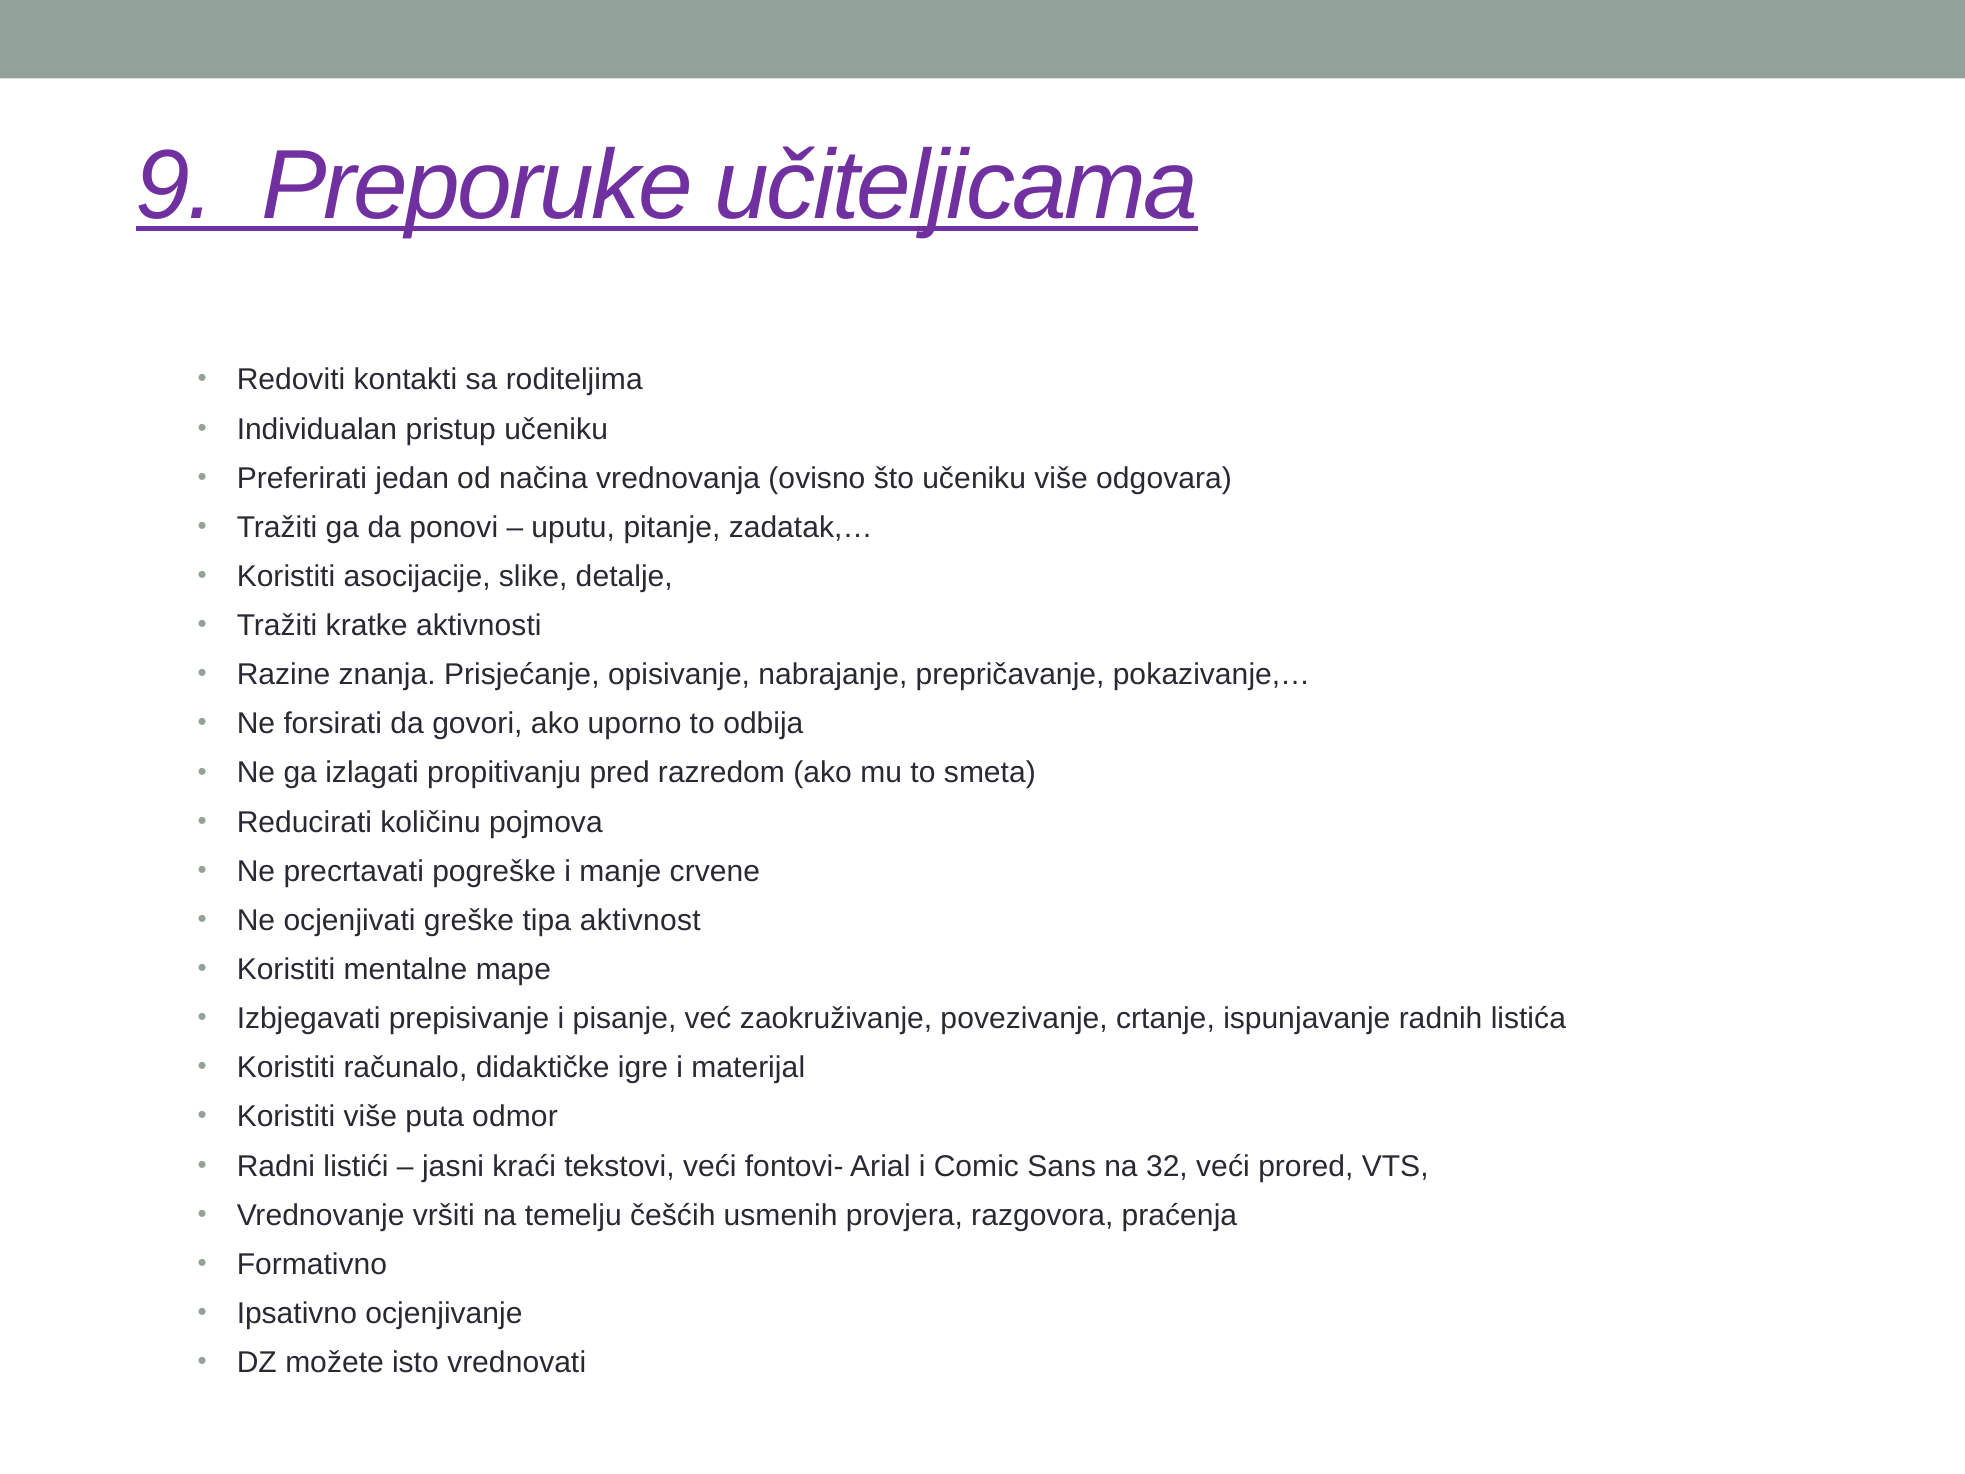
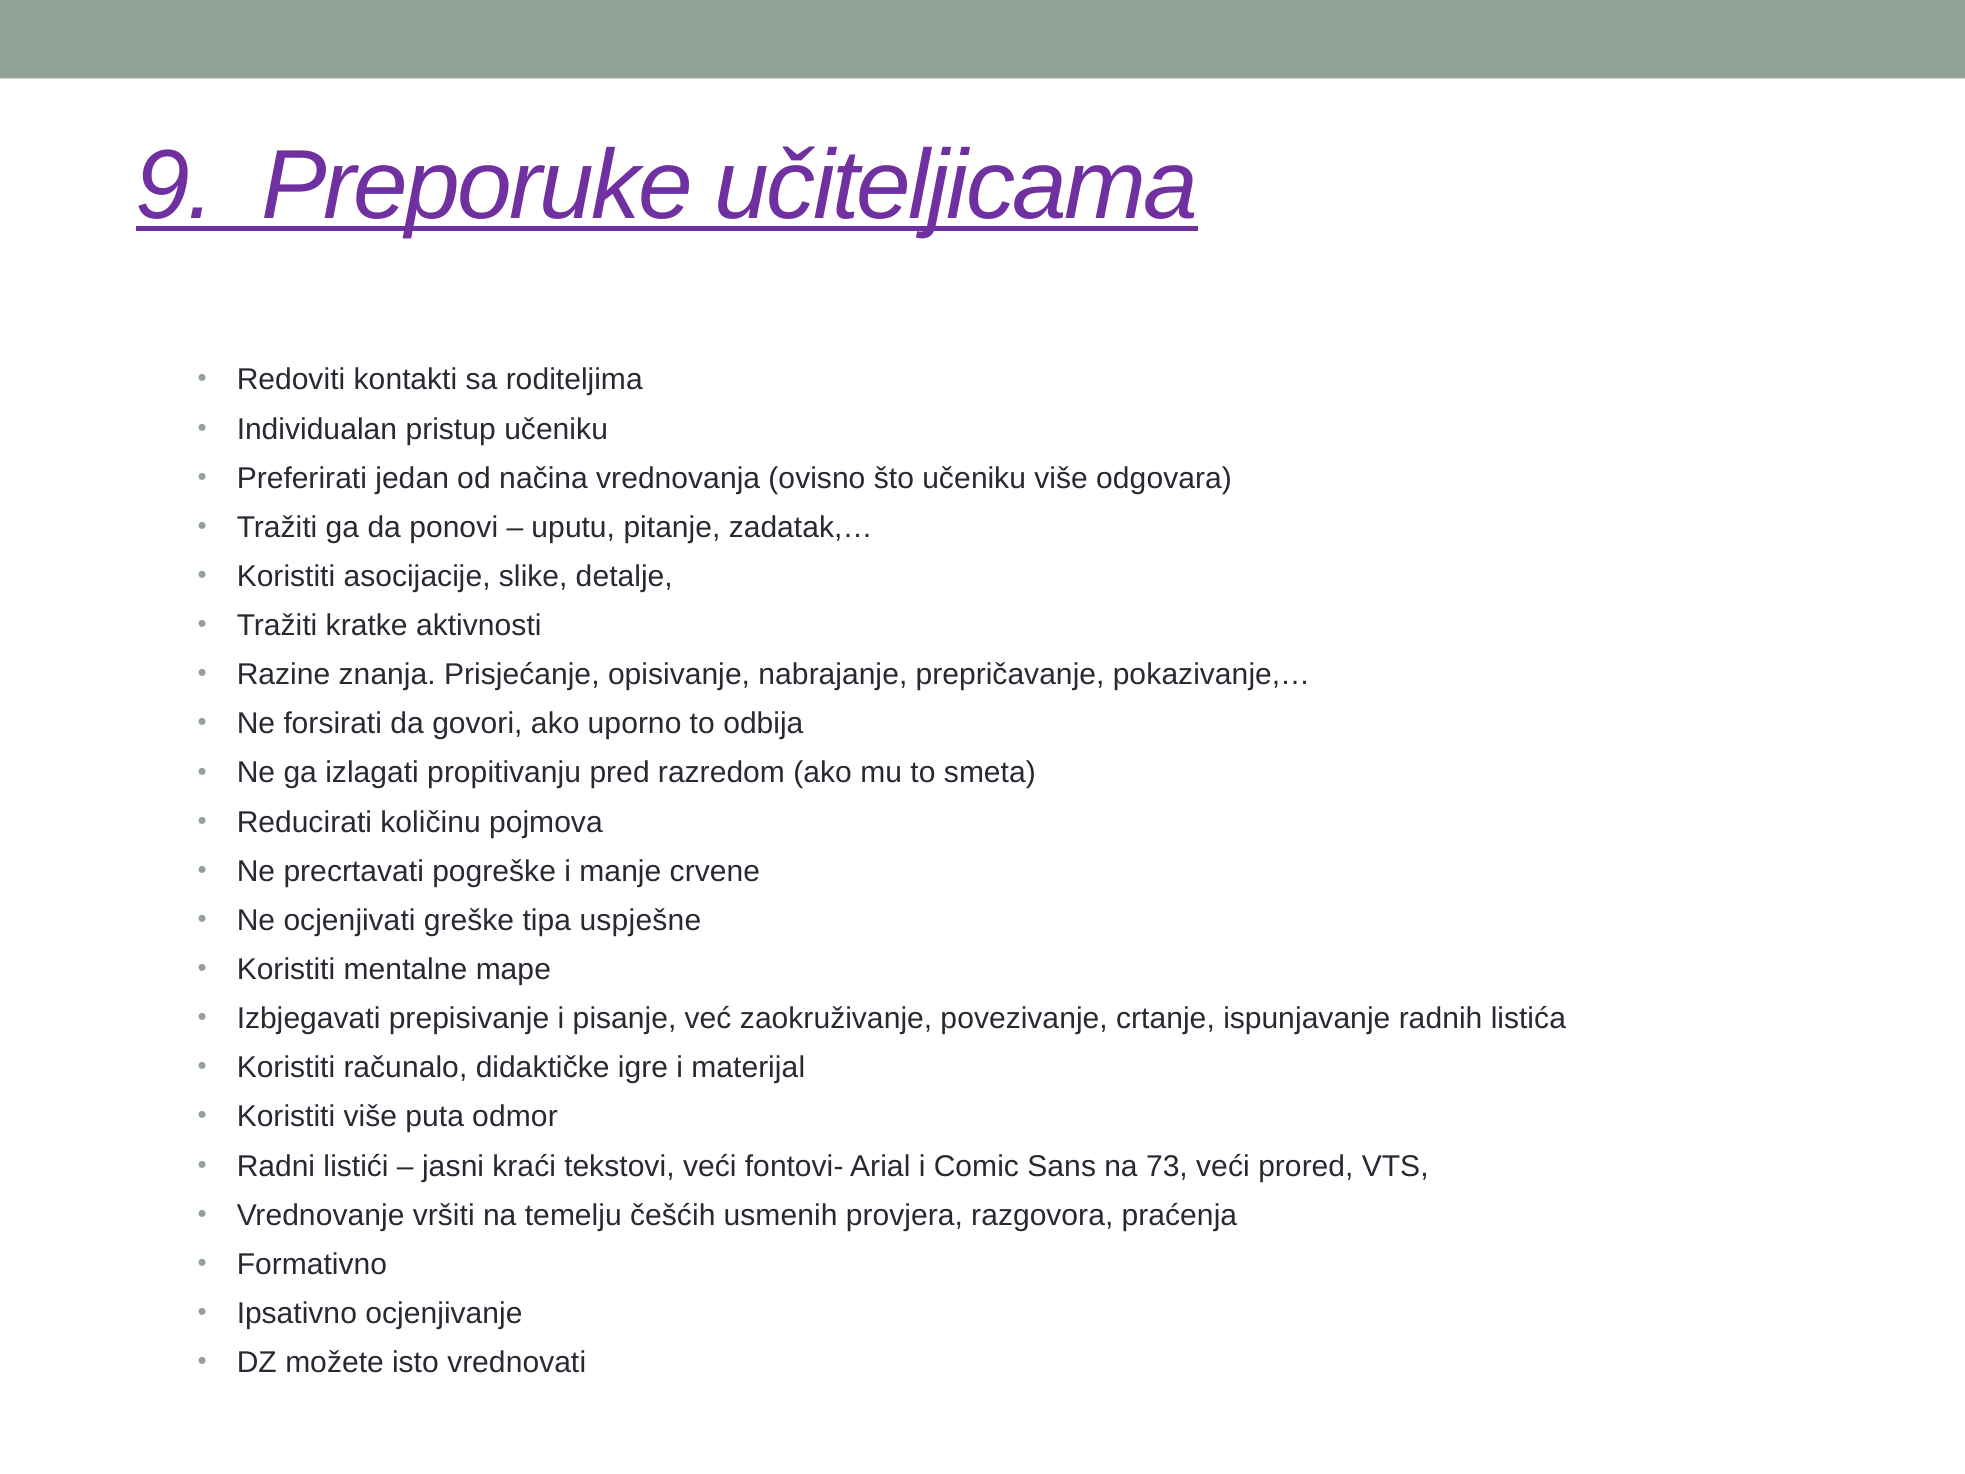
aktivnost: aktivnost -> uspješne
32: 32 -> 73
